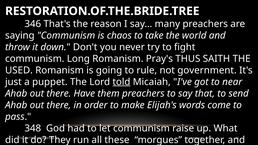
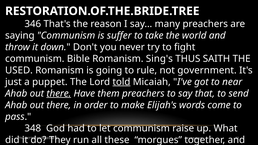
chaos: chaos -> suffer
Long: Long -> Bible
Pray's: Pray's -> Sing's
there at (59, 94) underline: none -> present
